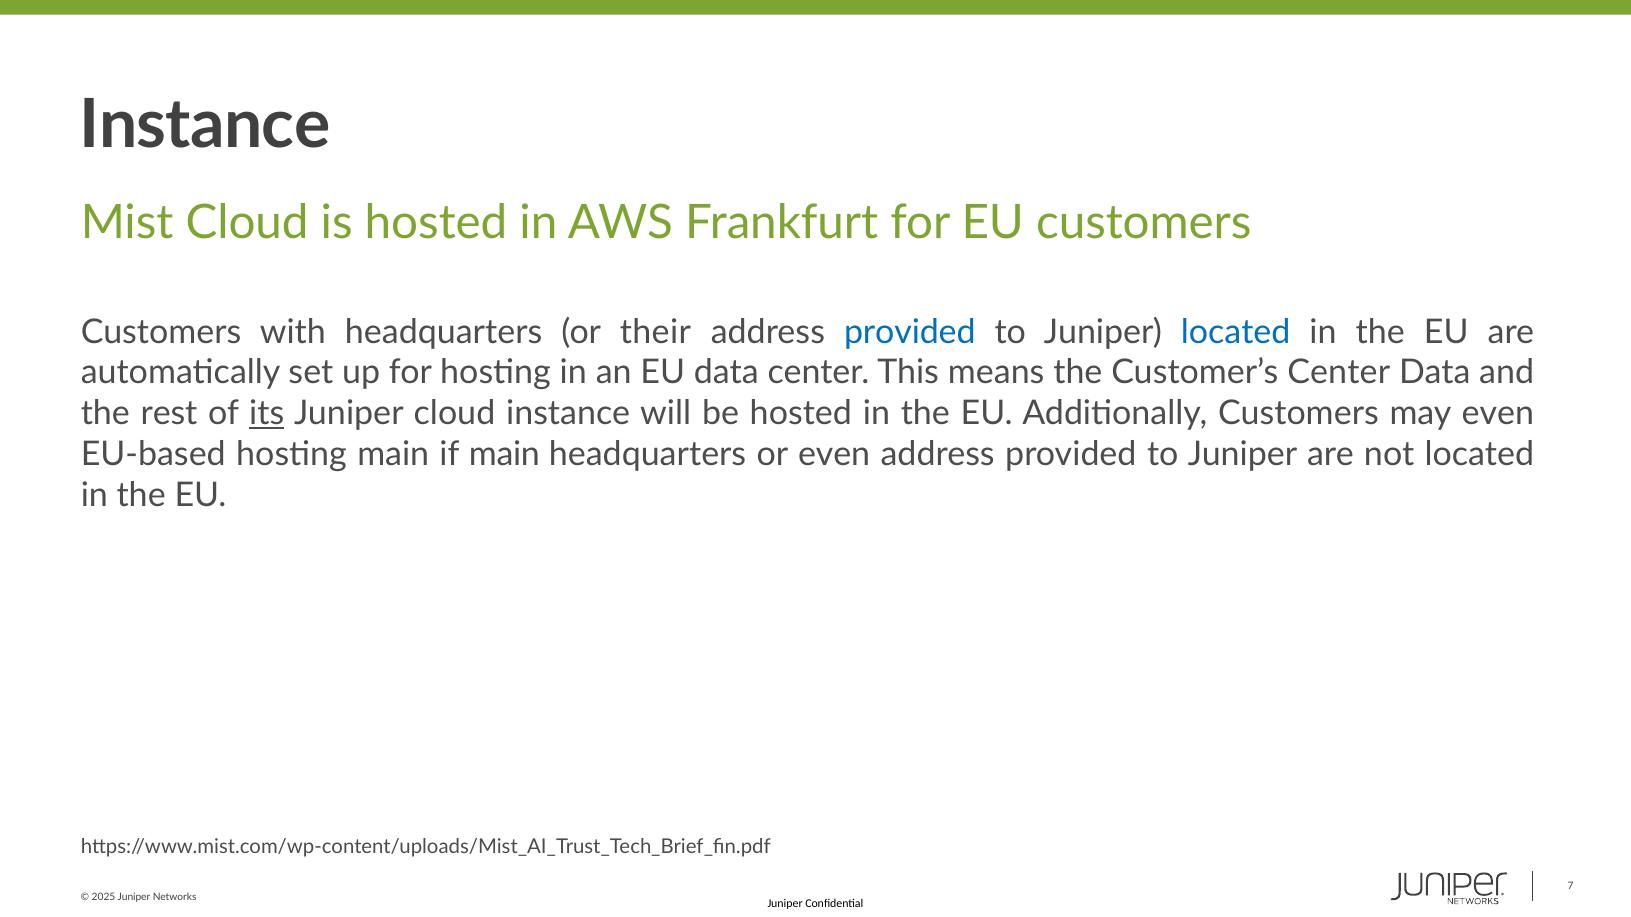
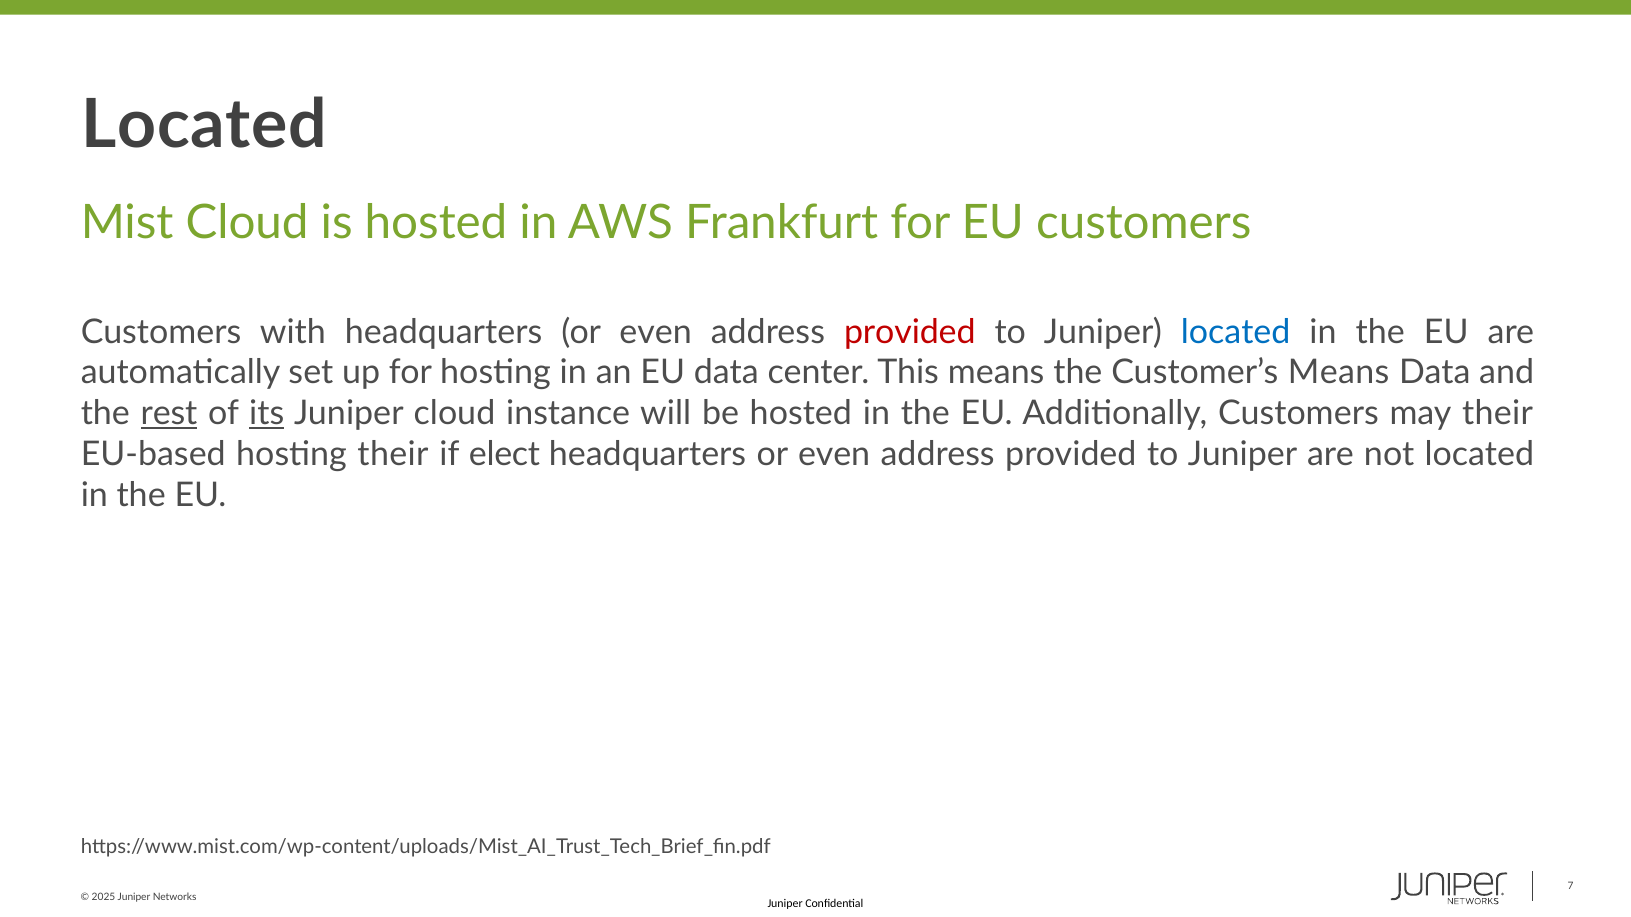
Instance at (205, 125): Instance -> Located
with headquarters or their: their -> even
provided at (910, 332) colour: blue -> red
Customer’s Center: Center -> Means
rest underline: none -> present
may even: even -> their
hosting main: main -> their
if main: main -> elect
